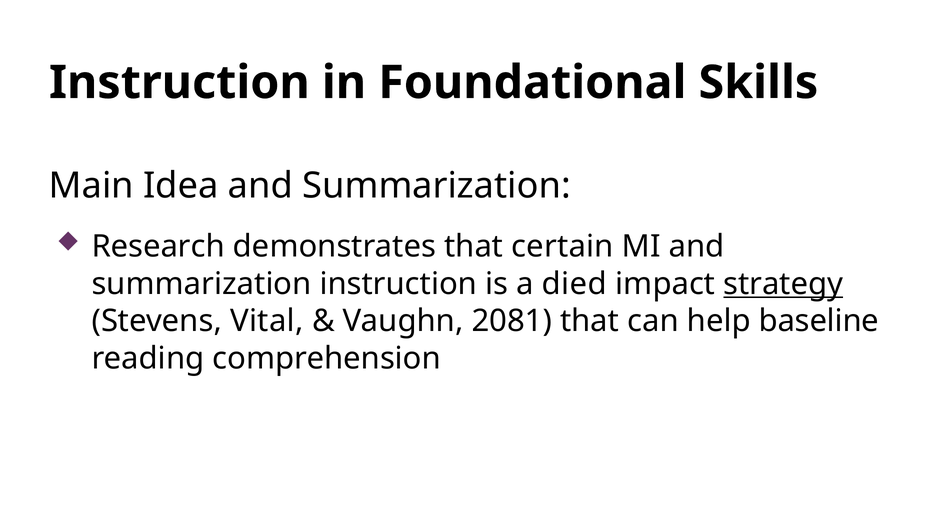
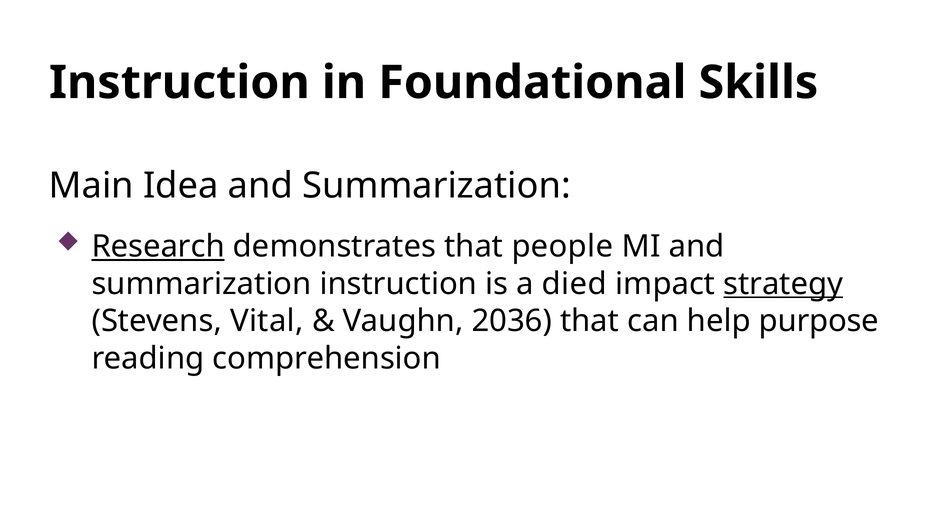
Research underline: none -> present
certain: certain -> people
2081: 2081 -> 2036
baseline: baseline -> purpose
